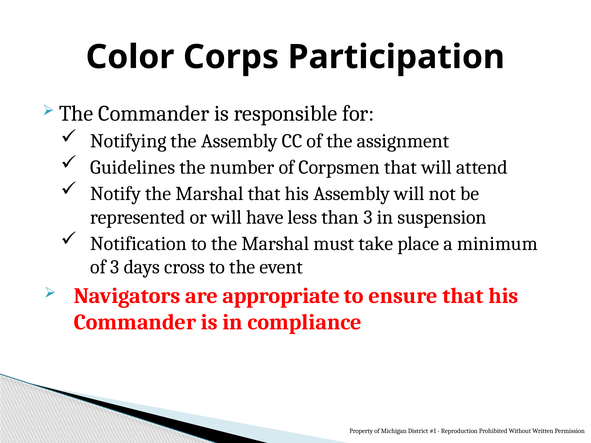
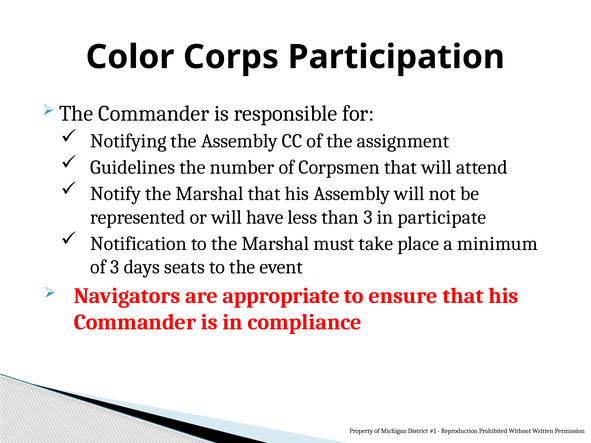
suspension: suspension -> participate
cross: cross -> seats
